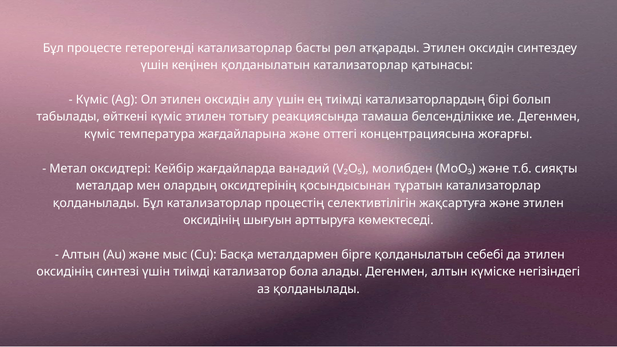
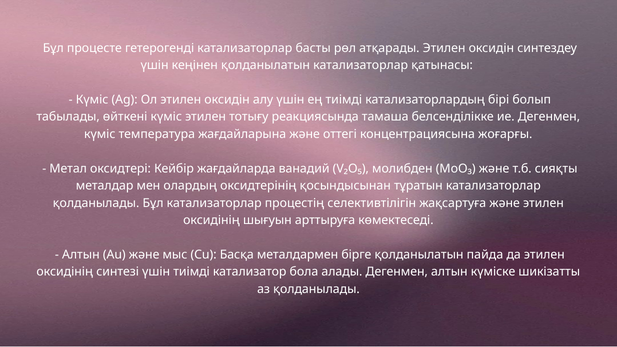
себебі: себебі -> пайда
негізіндегі: негізіндегі -> шикізатты
